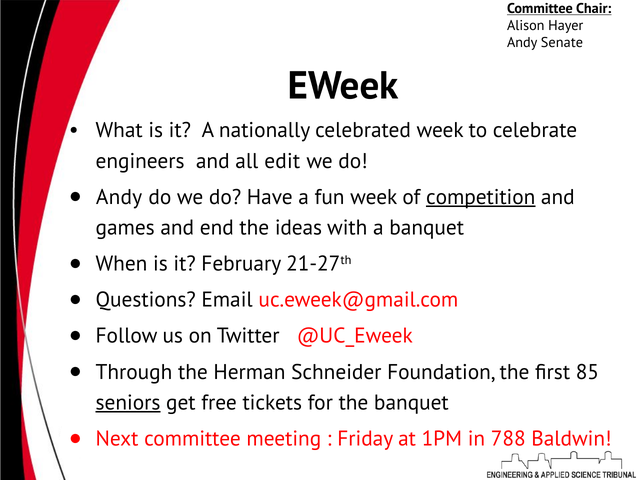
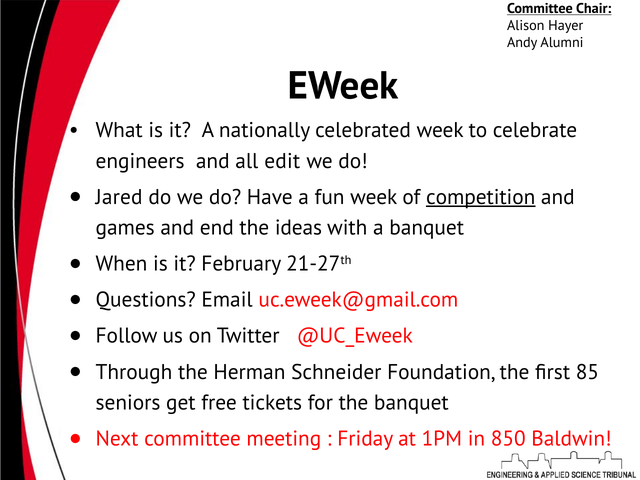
Senate: Senate -> Alumni
Andy at (119, 197): Andy -> Jared
seniors underline: present -> none
788: 788 -> 850
